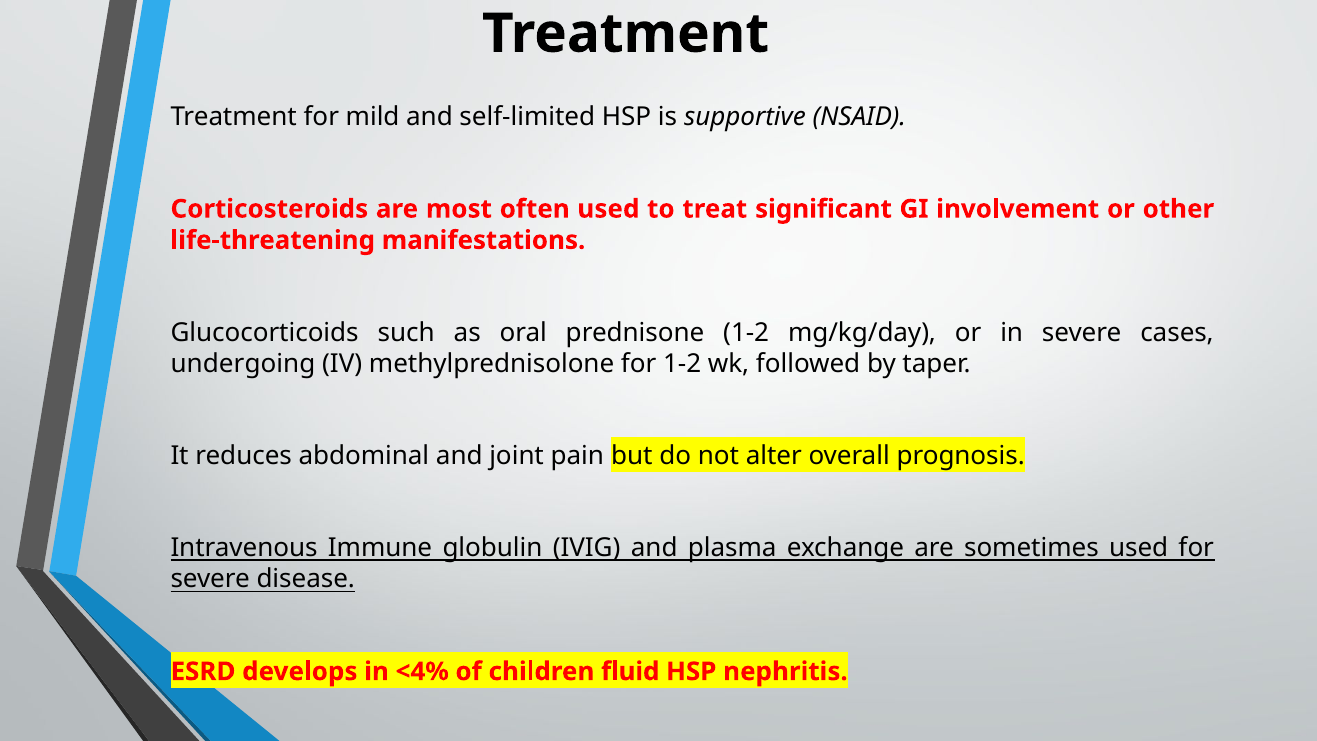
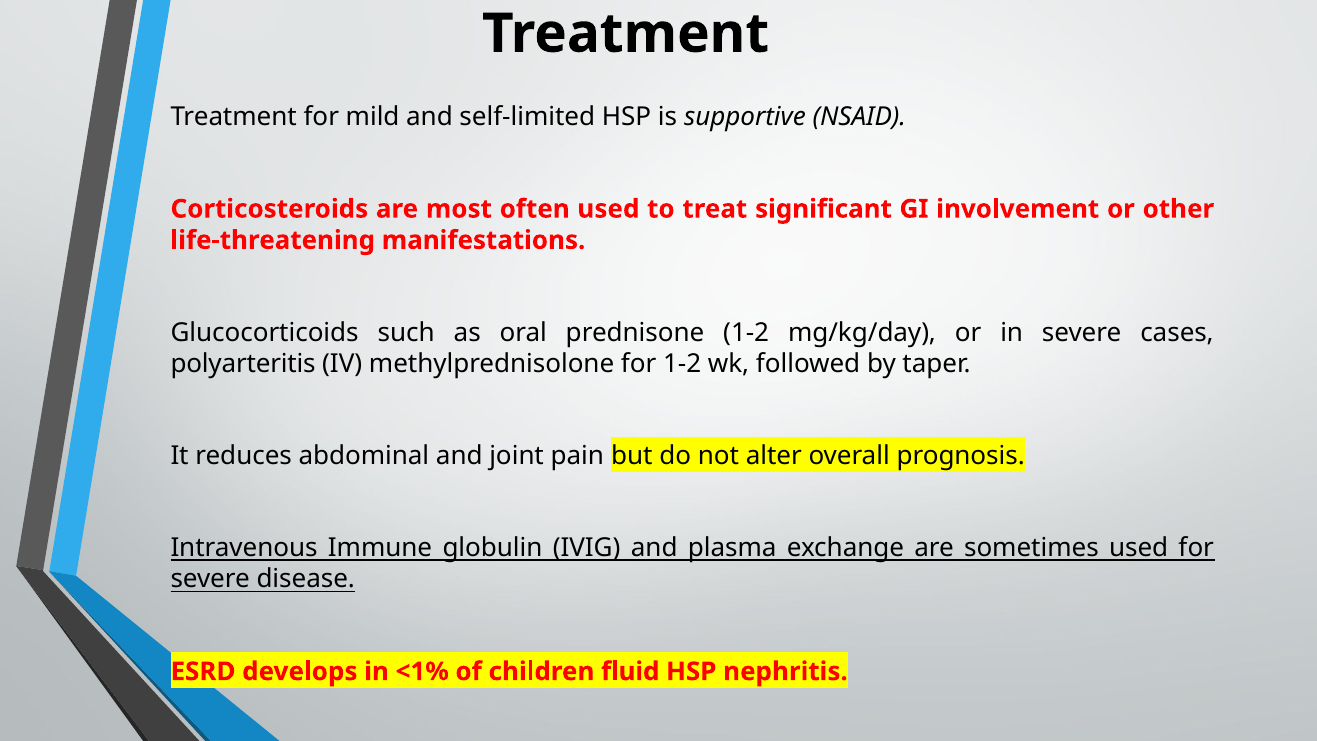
undergoing: undergoing -> polyarteritis
<4%: <4% -> <1%
